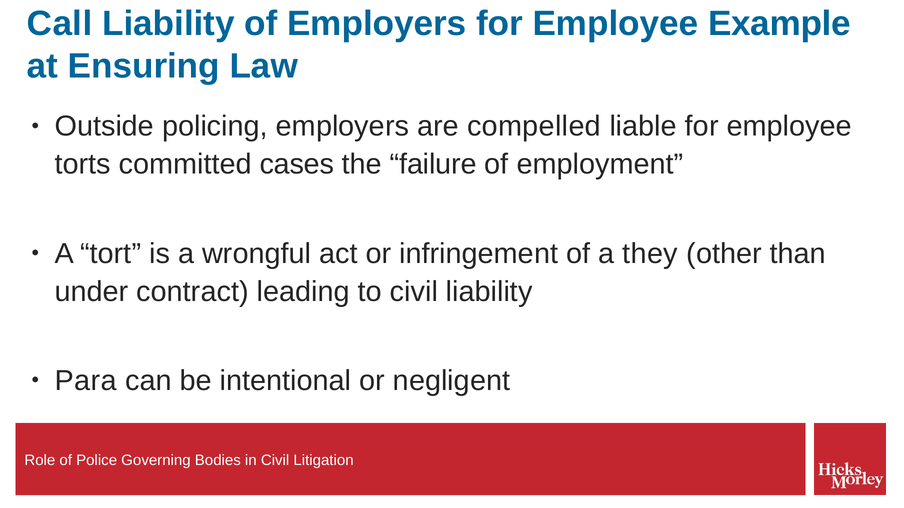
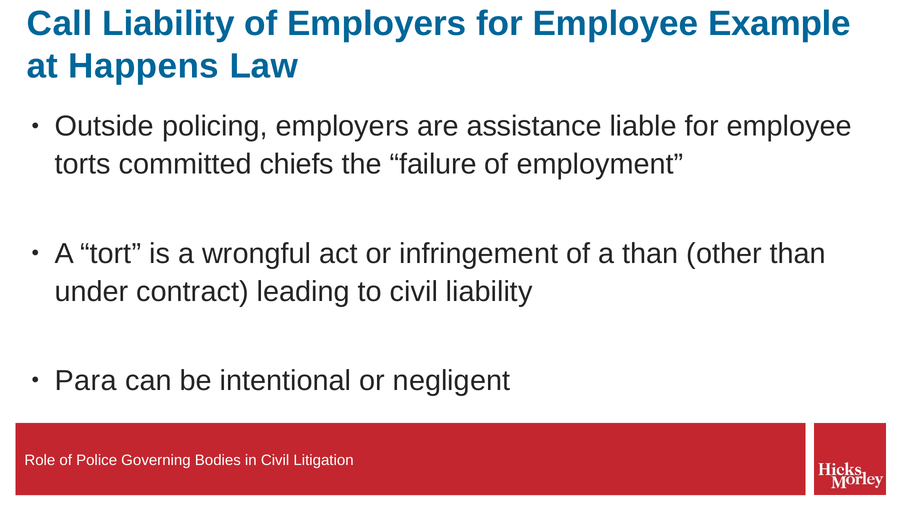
Ensuring: Ensuring -> Happens
compelled: compelled -> assistance
cases: cases -> chiefs
a they: they -> than
